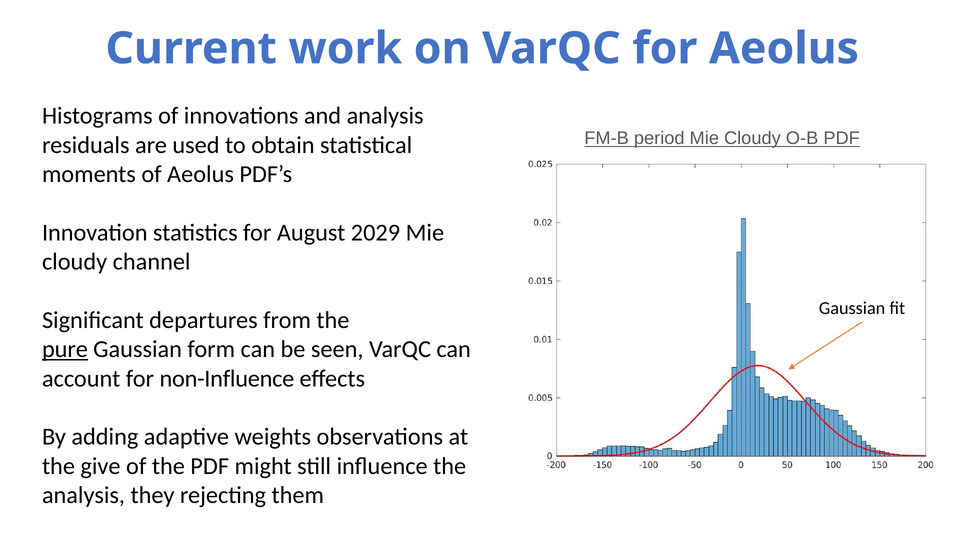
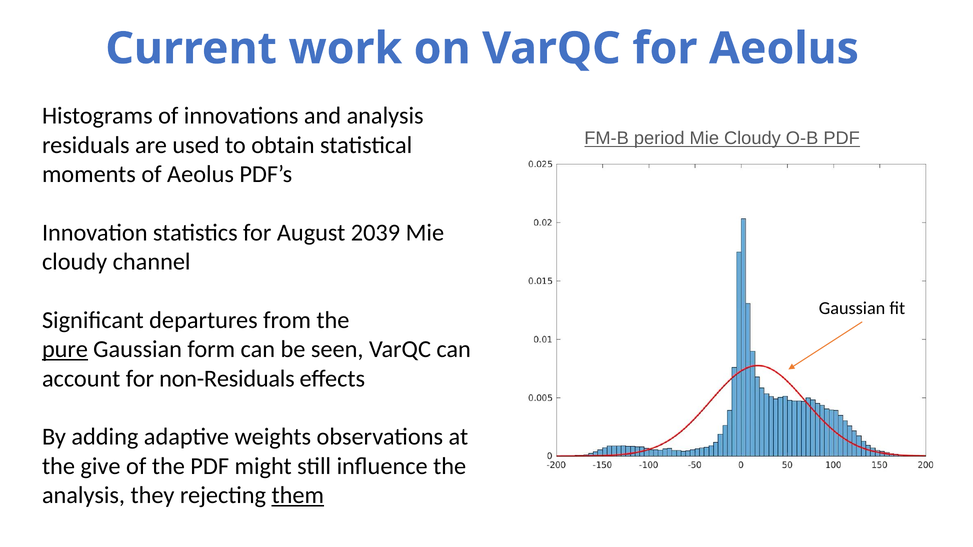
2029: 2029 -> 2039
non-Influence: non-Influence -> non-Residuals
them underline: none -> present
